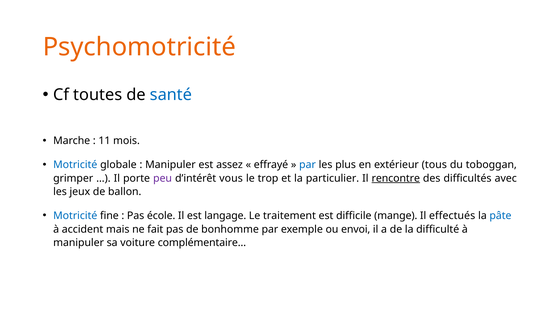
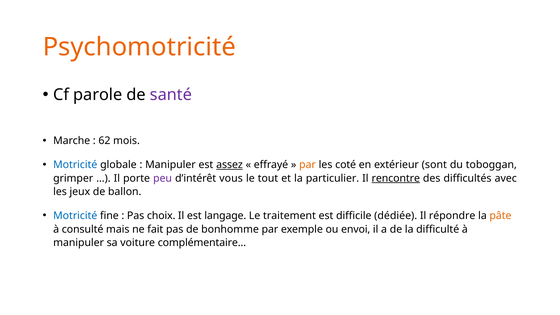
toutes: toutes -> parole
santé colour: blue -> purple
11: 11 -> 62
assez underline: none -> present
par at (307, 165) colour: blue -> orange
plus: plus -> coté
tous: tous -> sont
trop: trop -> tout
école: école -> choix
mange: mange -> dédiée
effectués: effectués -> répondre
pâte colour: blue -> orange
accident: accident -> consulté
